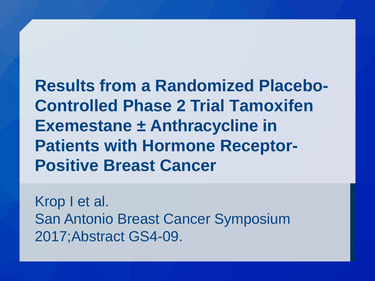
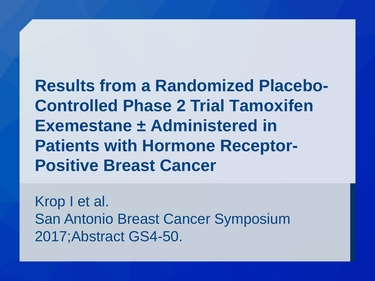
Anthracycline: Anthracycline -> Administered
GS4-09: GS4-09 -> GS4-50
